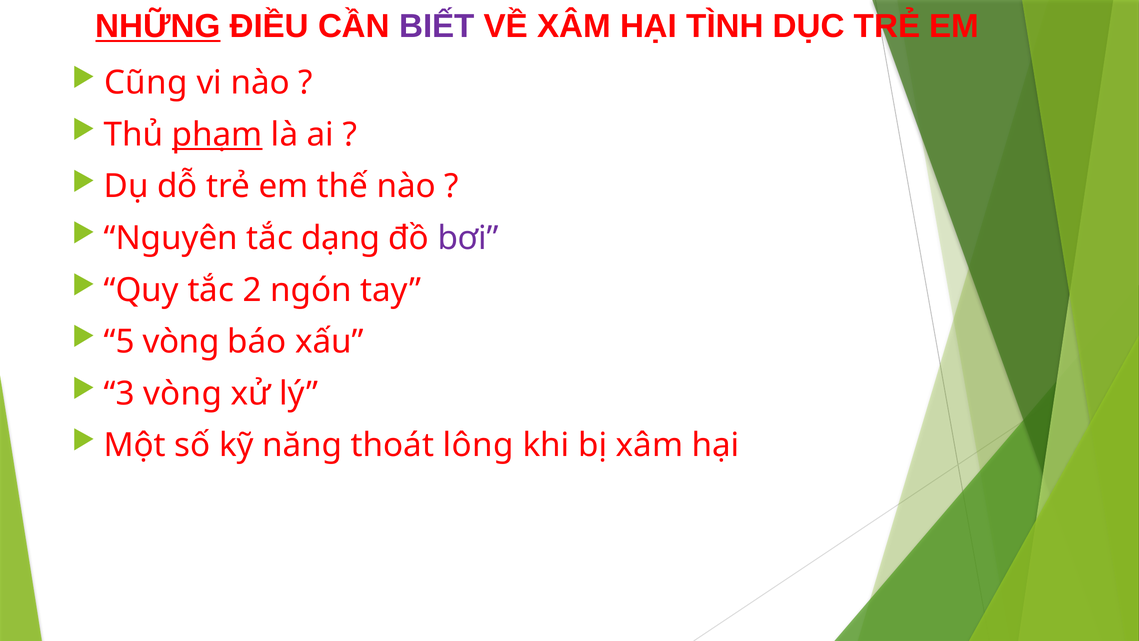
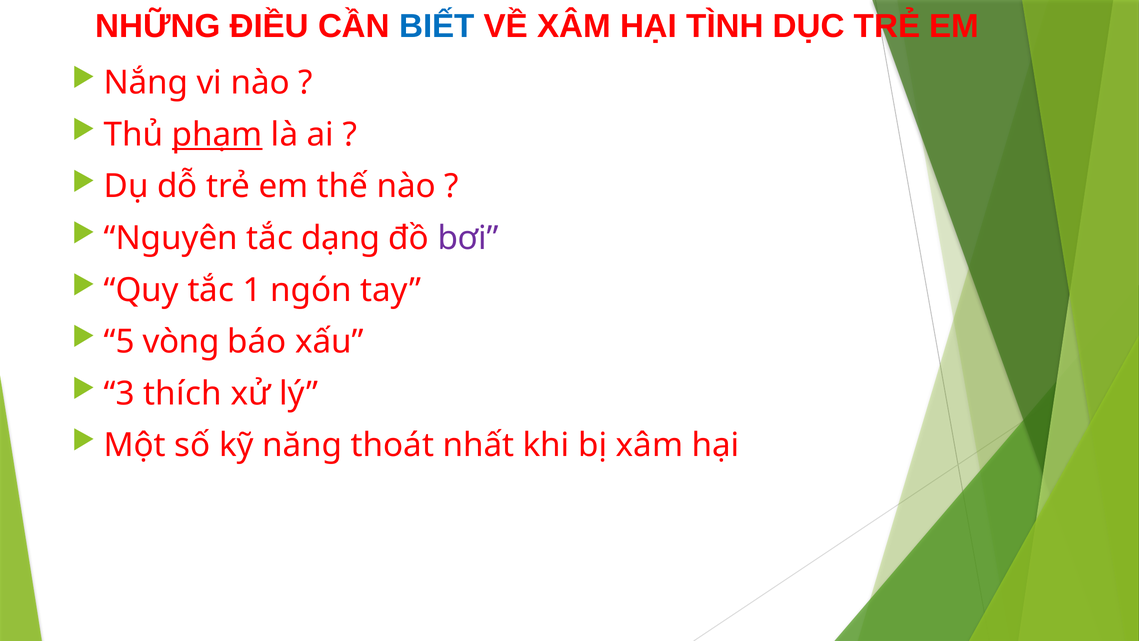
NHỮNG underline: present -> none
BIẾT colour: purple -> blue
Cũng: Cũng -> Nắng
2: 2 -> 1
3 vòng: vòng -> thích
lông: lông -> nhất
